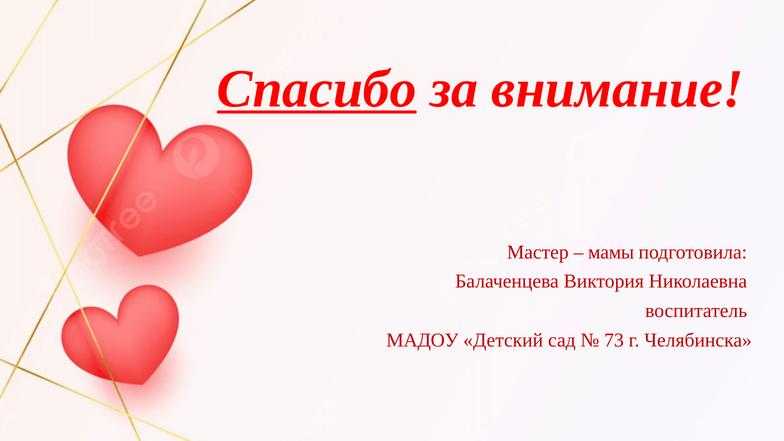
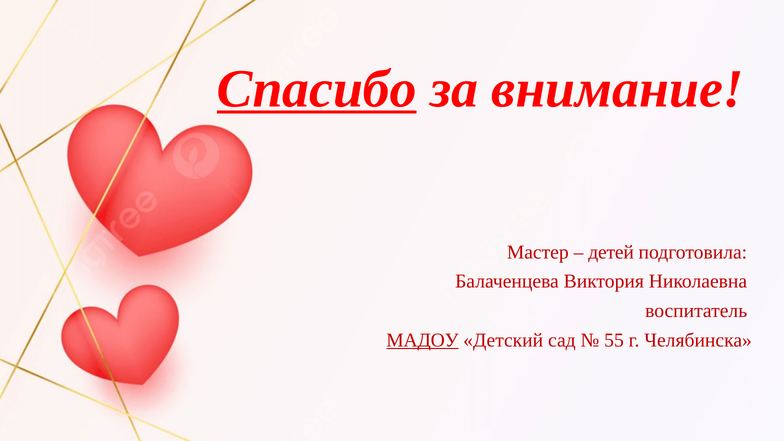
мамы: мамы -> детей
МАДОУ underline: none -> present
73: 73 -> 55
